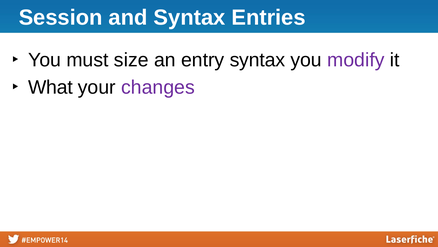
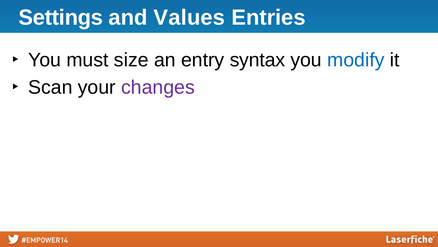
Session: Session -> Settings
and Syntax: Syntax -> Values
modify colour: purple -> blue
What: What -> Scan
